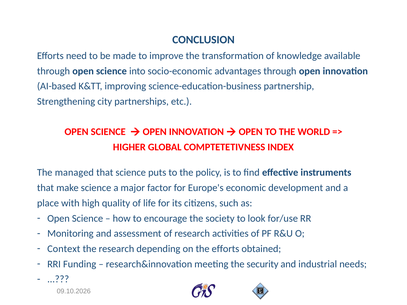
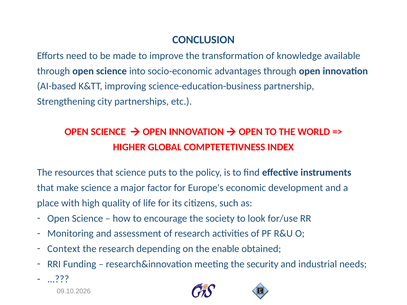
managed: managed -> resources
the efforts: efforts -> enable
